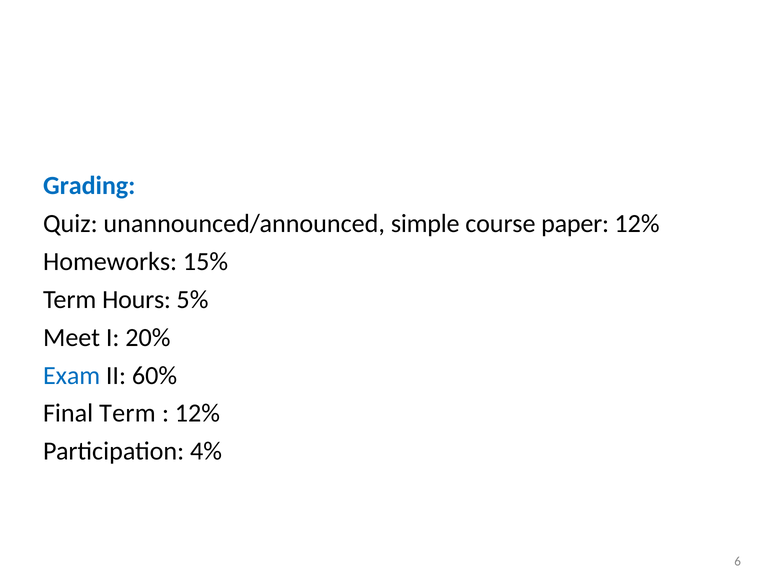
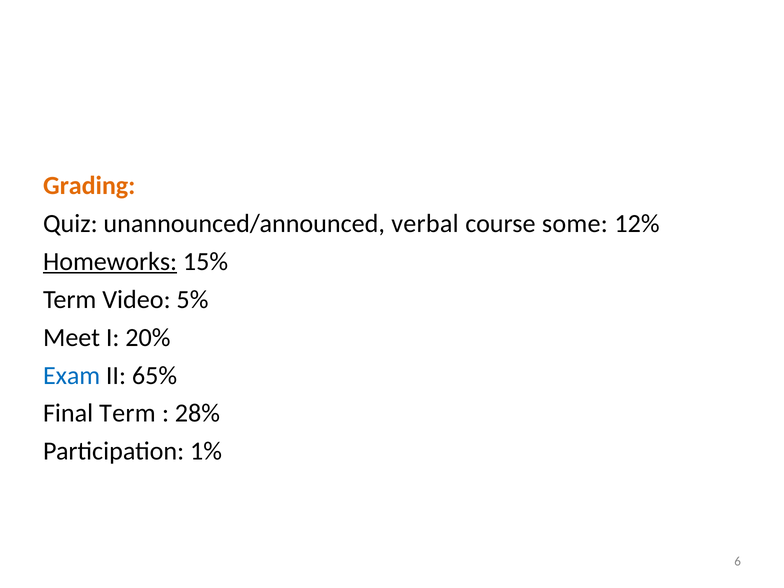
Grading colour: blue -> orange
simple: simple -> verbal
paper: paper -> some
Homeworks underline: none -> present
Hours: Hours -> Video
60%: 60% -> 65%
12% at (197, 413): 12% -> 28%
4%: 4% -> 1%
